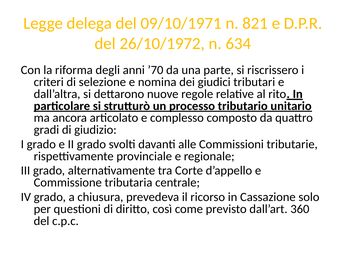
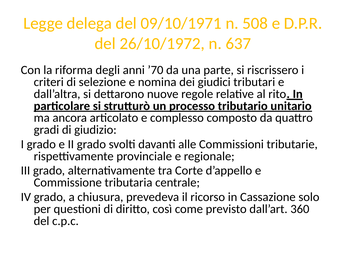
821: 821 -> 508
634: 634 -> 637
